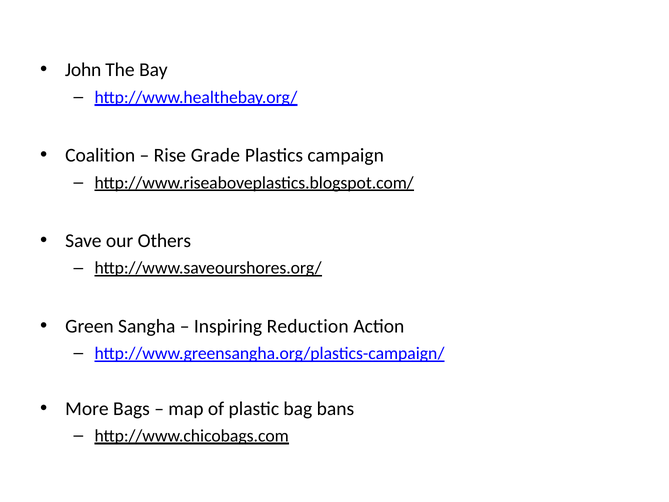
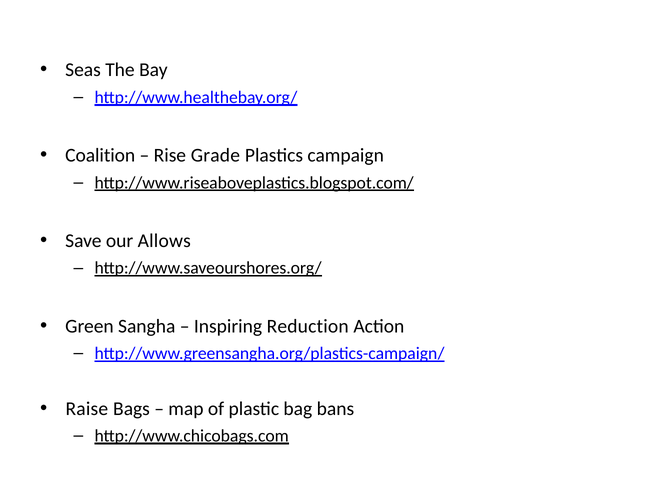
John: John -> Seas
Others: Others -> Allows
More: More -> Raise
